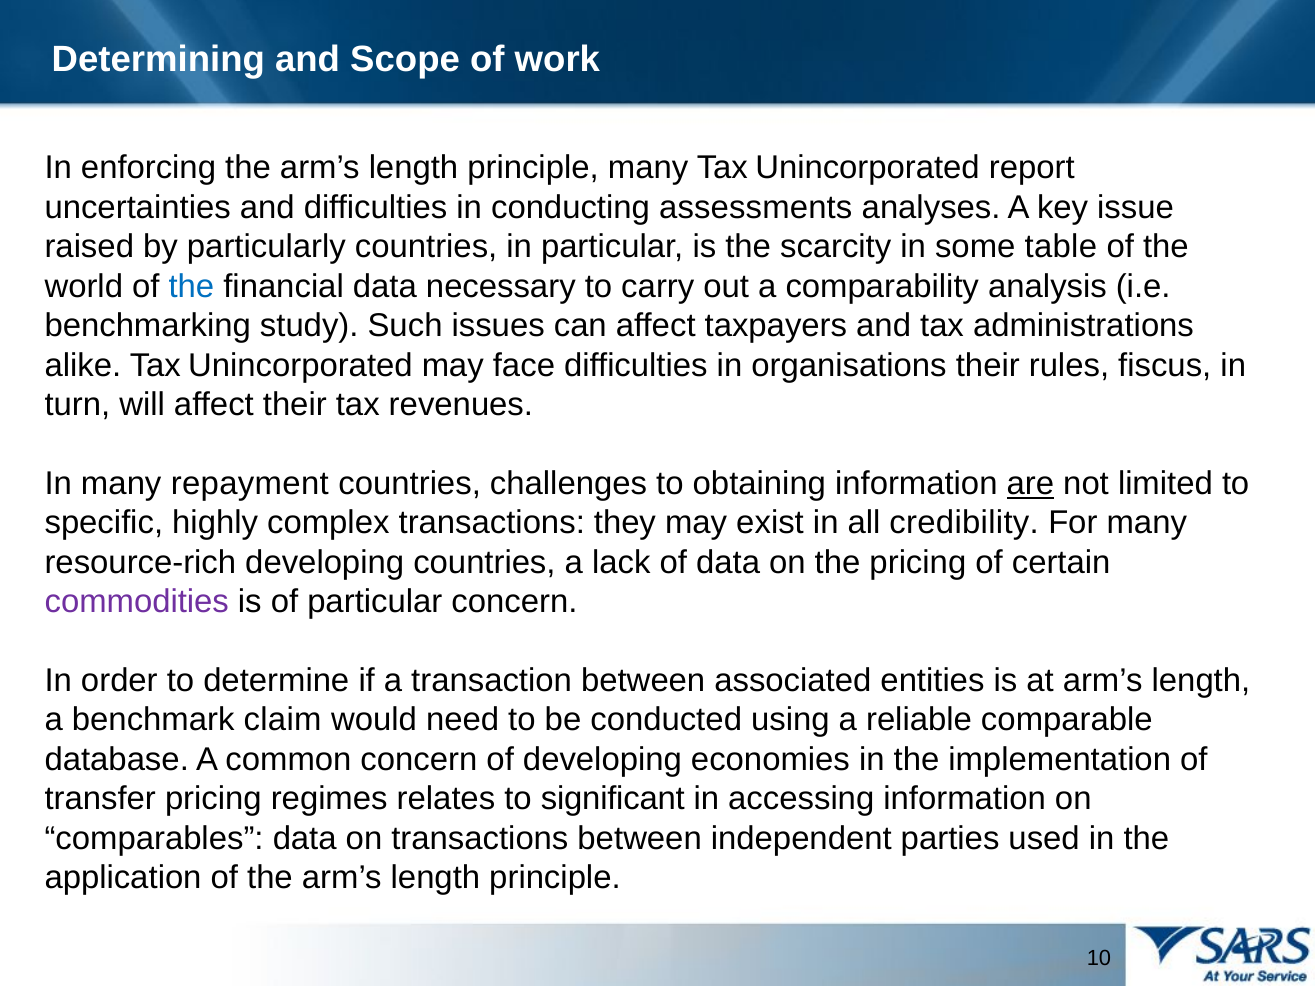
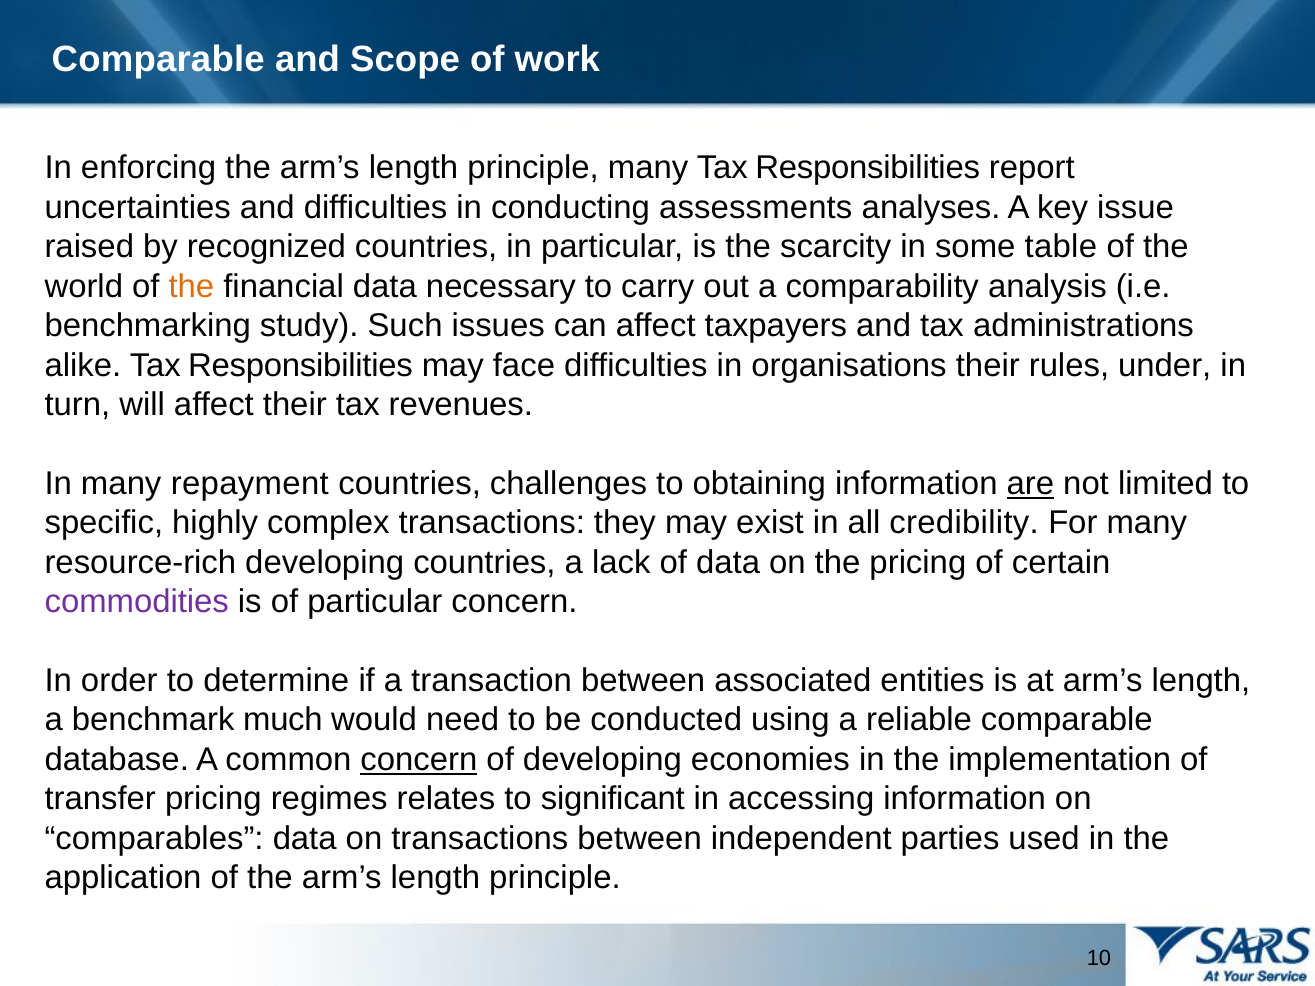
Determining at (158, 59): Determining -> Comparable
many Tax Unincorporated: Unincorporated -> Responsibilities
particularly: particularly -> recognized
the at (191, 286) colour: blue -> orange
alike Tax Unincorporated: Unincorporated -> Responsibilities
fiscus: fiscus -> under
claim: claim -> much
concern at (419, 760) underline: none -> present
